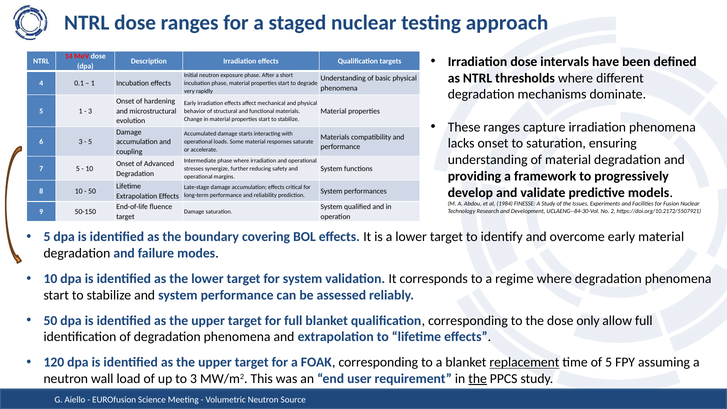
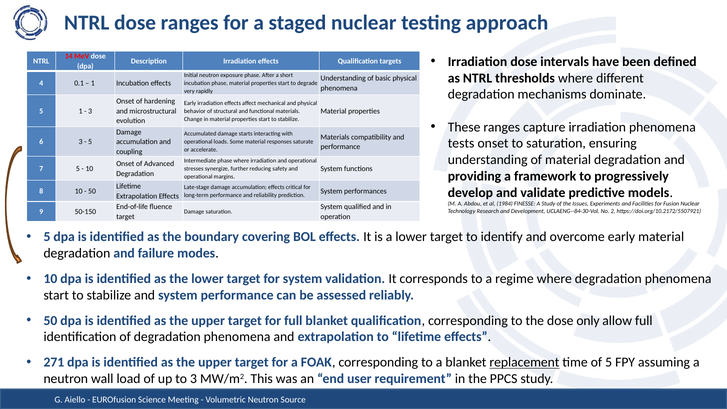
lacks: lacks -> tests
120: 120 -> 271
the at (478, 379) underline: present -> none
